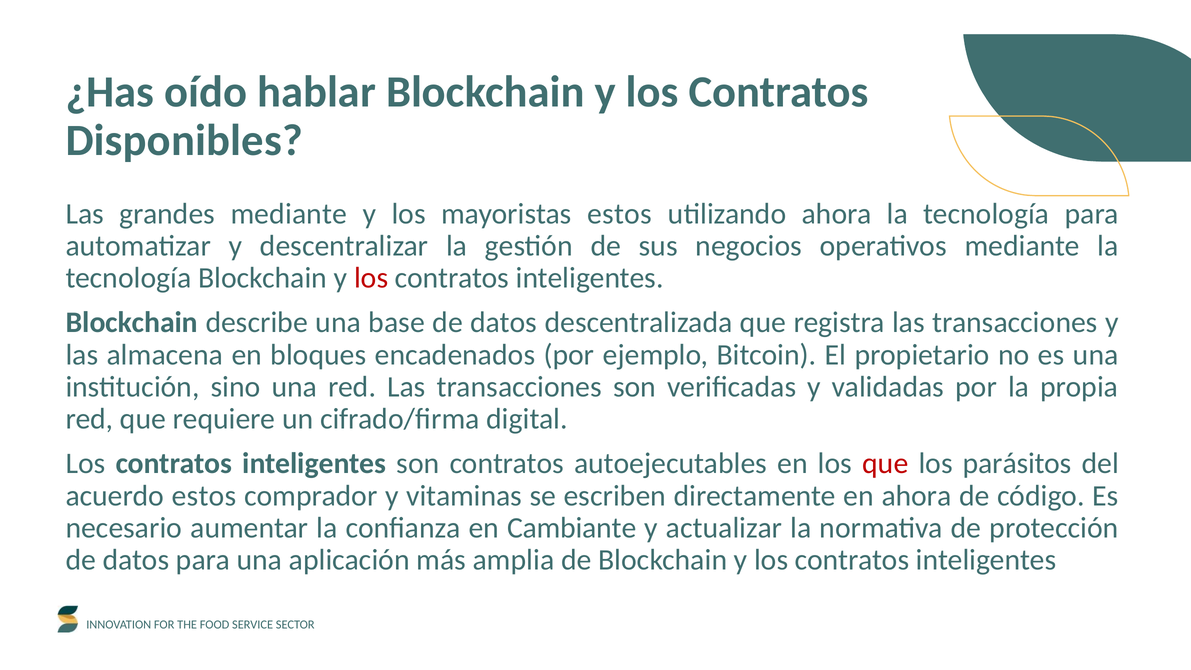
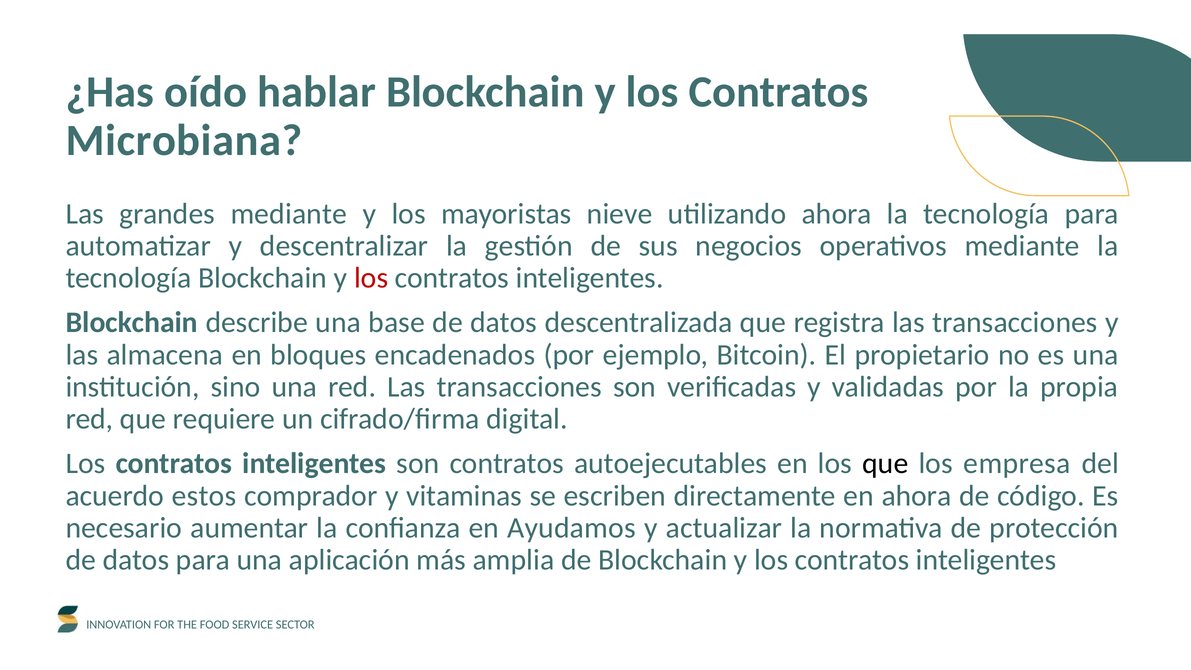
Disponibles: Disponibles -> Microbiana
mayoristas estos: estos -> nieve
que at (885, 464) colour: red -> black
parásitos: parásitos -> empresa
Cambiante: Cambiante -> Ayudamos
